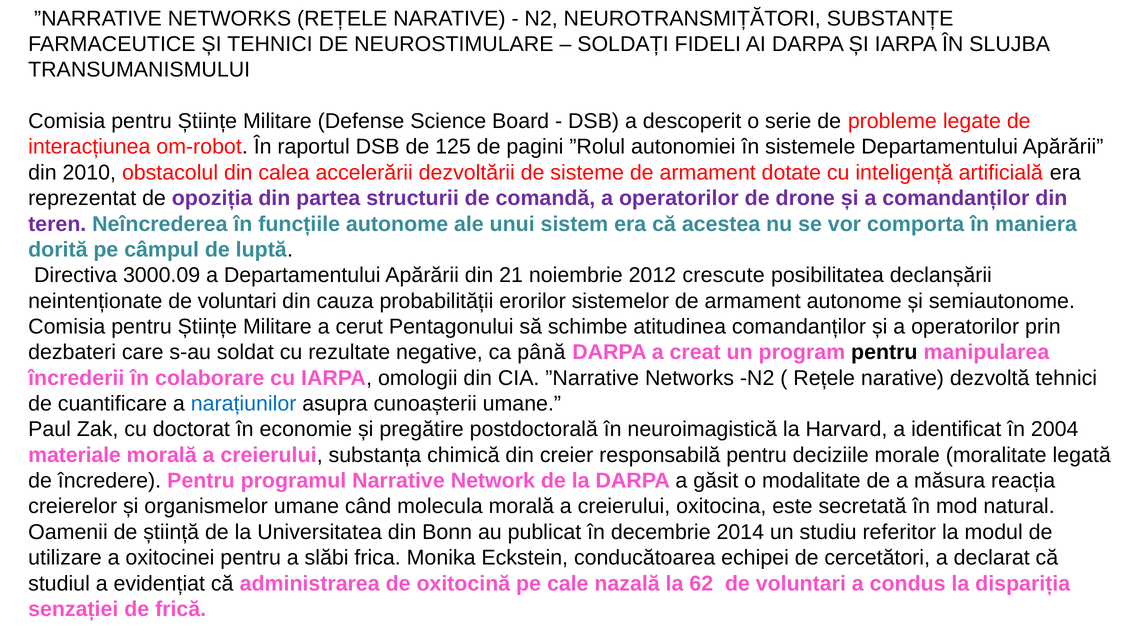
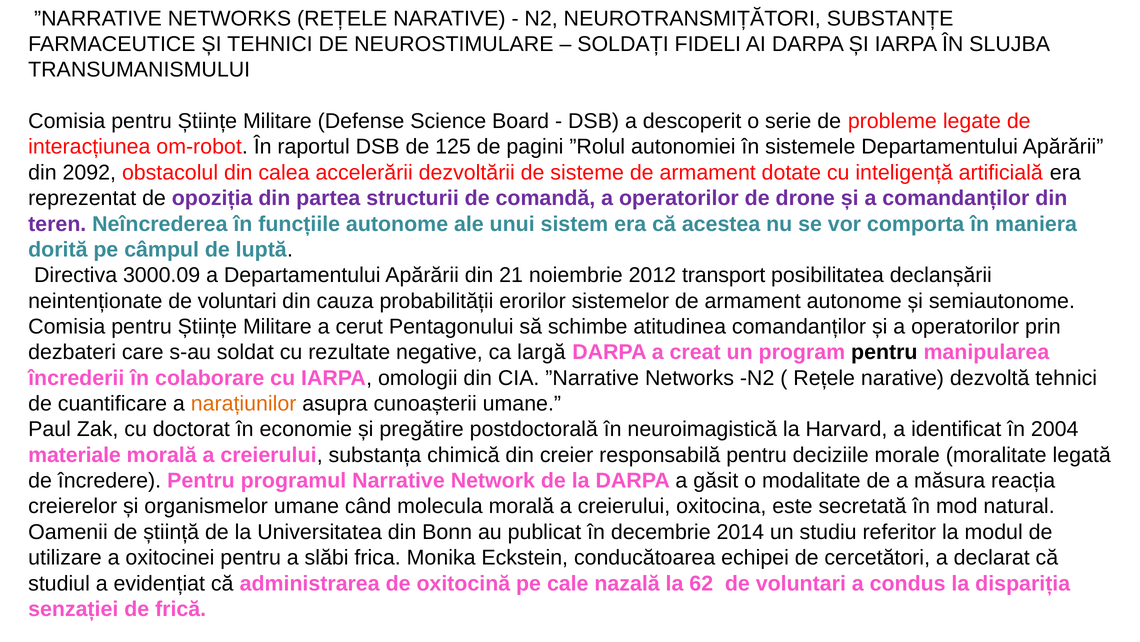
2010: 2010 -> 2092
crescute: crescute -> transport
până: până -> largă
narațiunilor colour: blue -> orange
